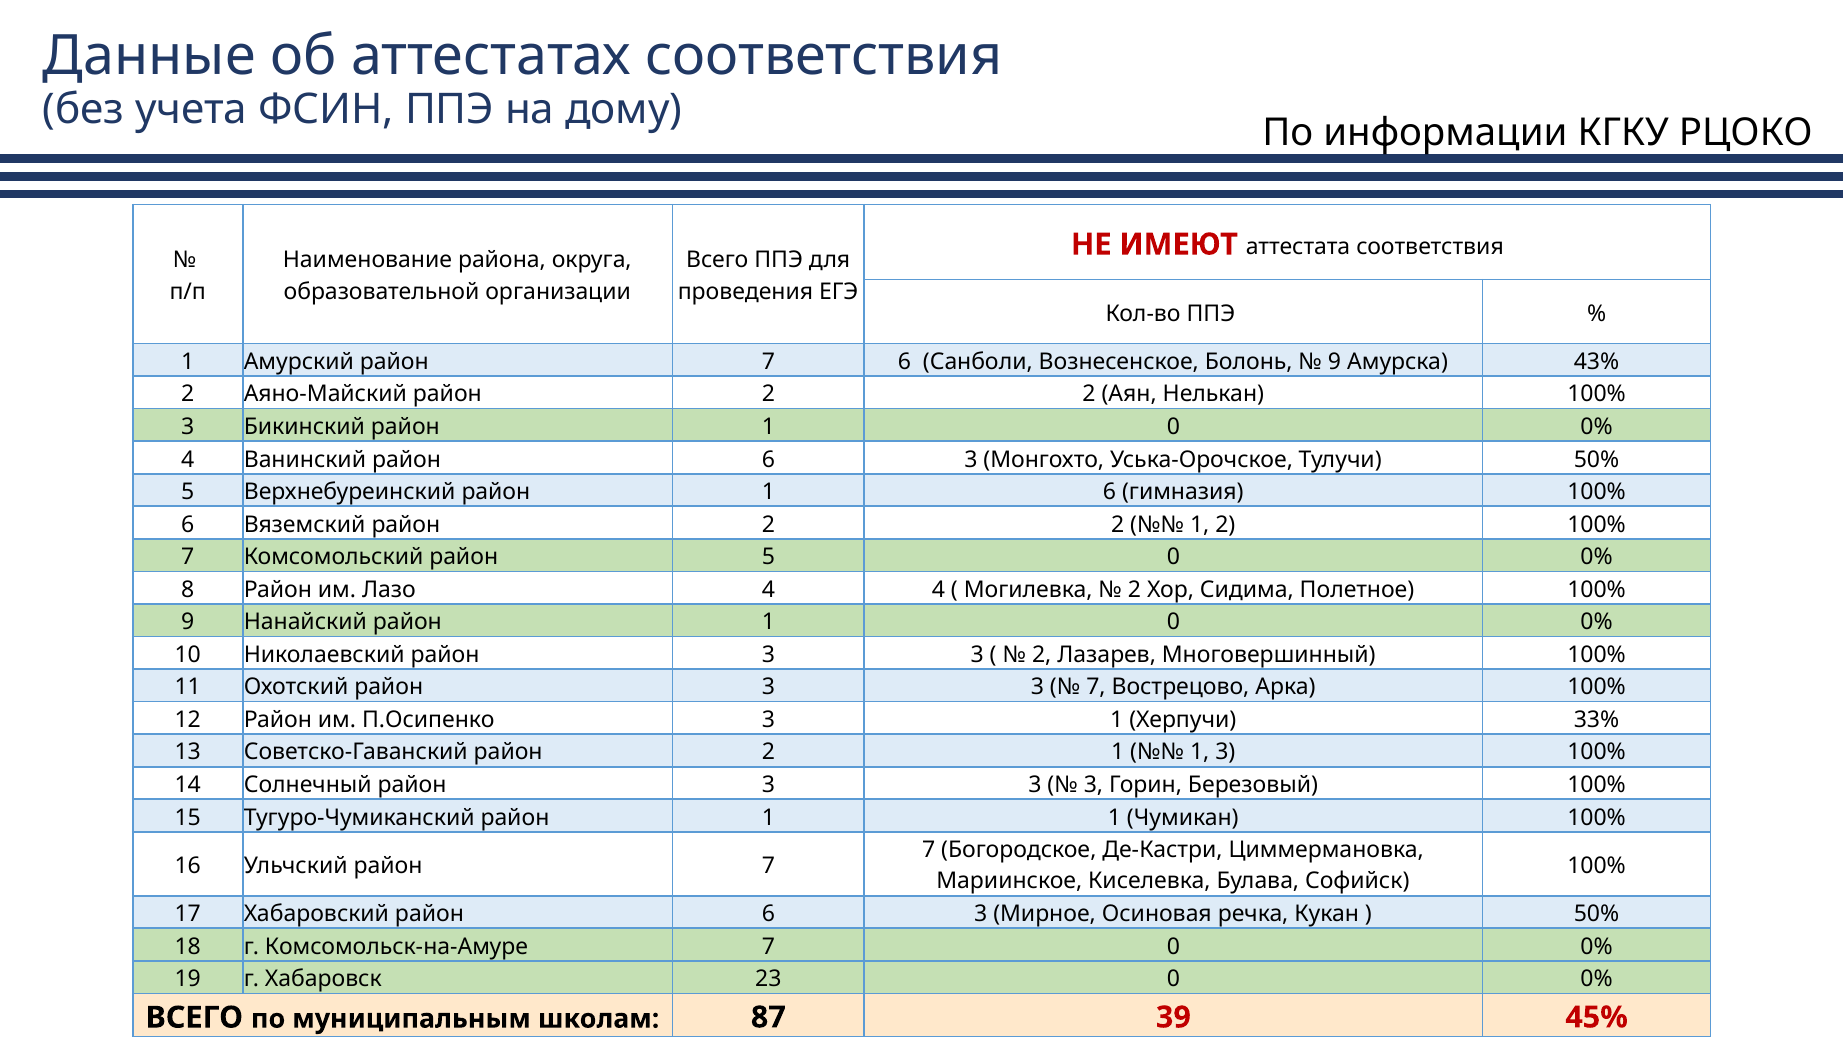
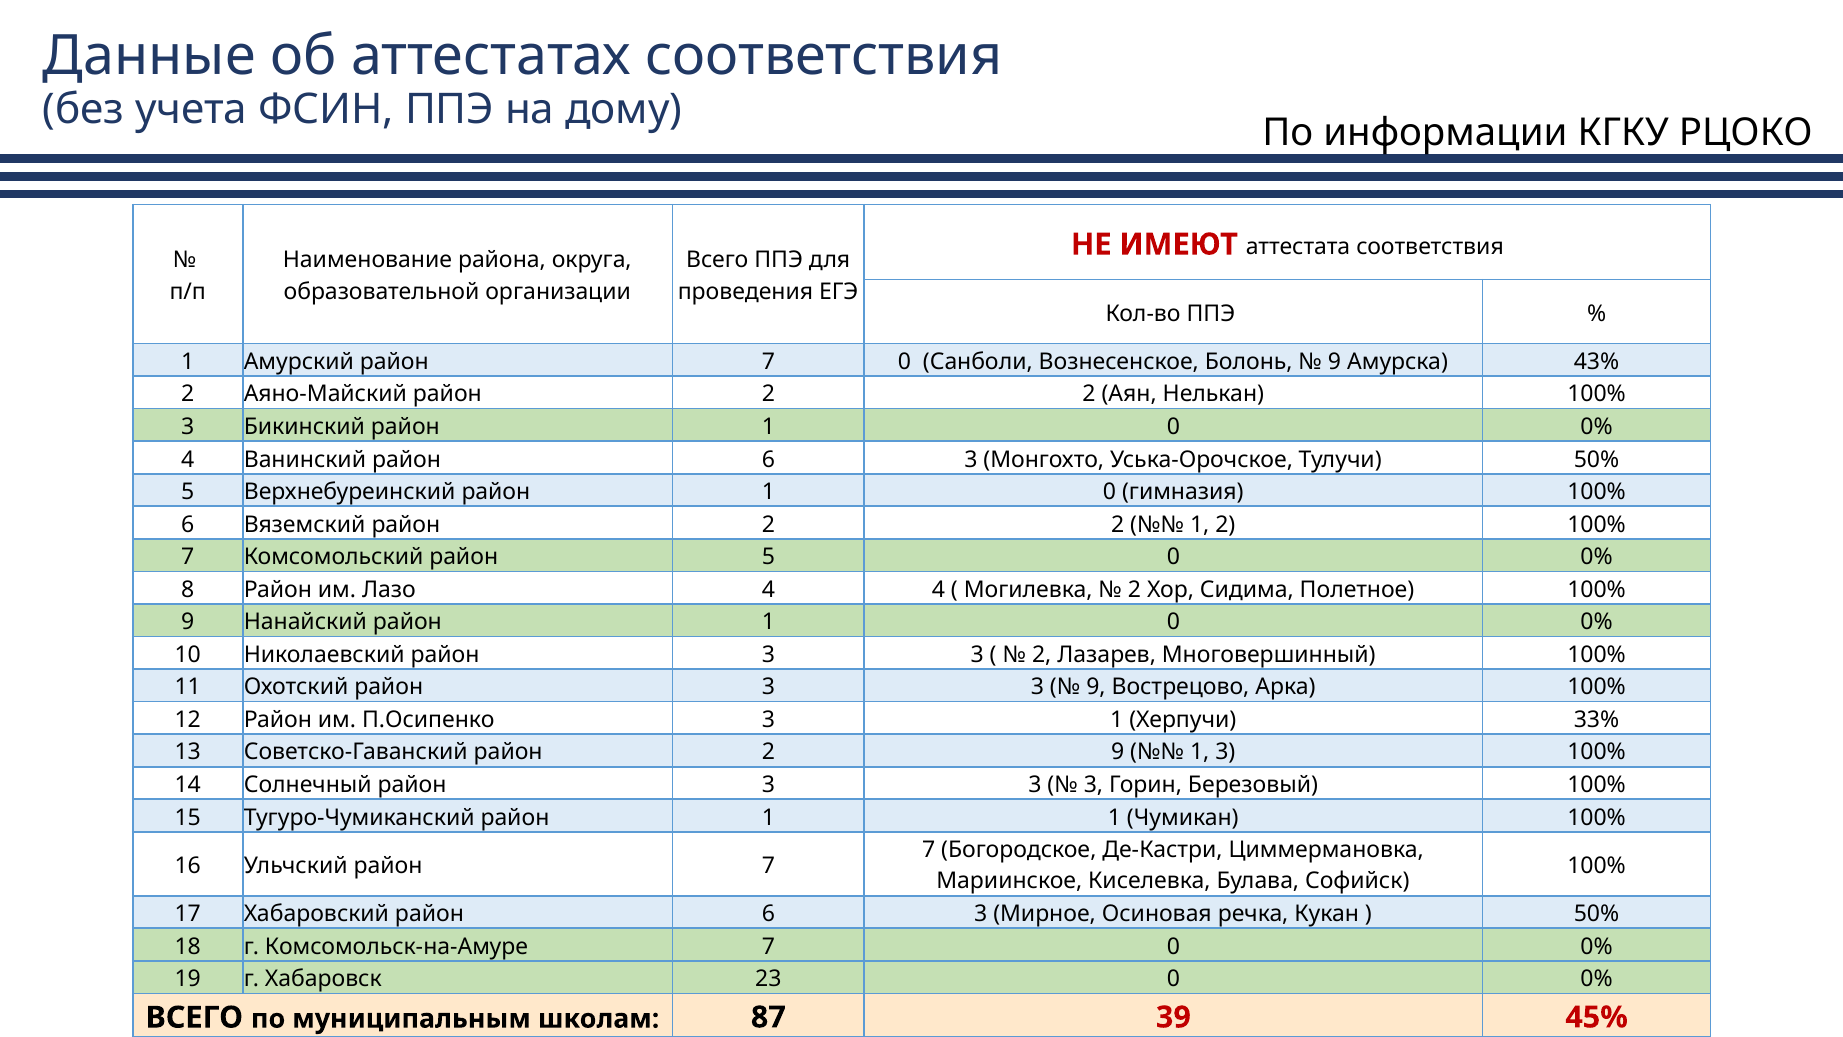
район 7 6: 6 -> 0
Верхнебуреинский район 1 6: 6 -> 0
7 at (1096, 687): 7 -> 9
2 1: 1 -> 9
